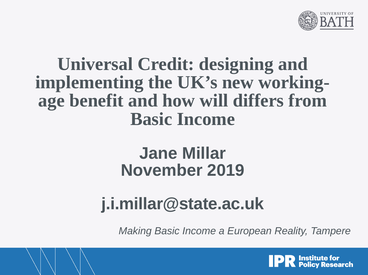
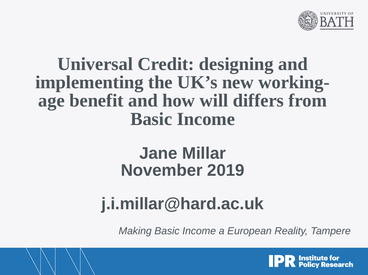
j.i.millar@state.ac.uk: j.i.millar@state.ac.uk -> j.i.millar@hard.ac.uk
